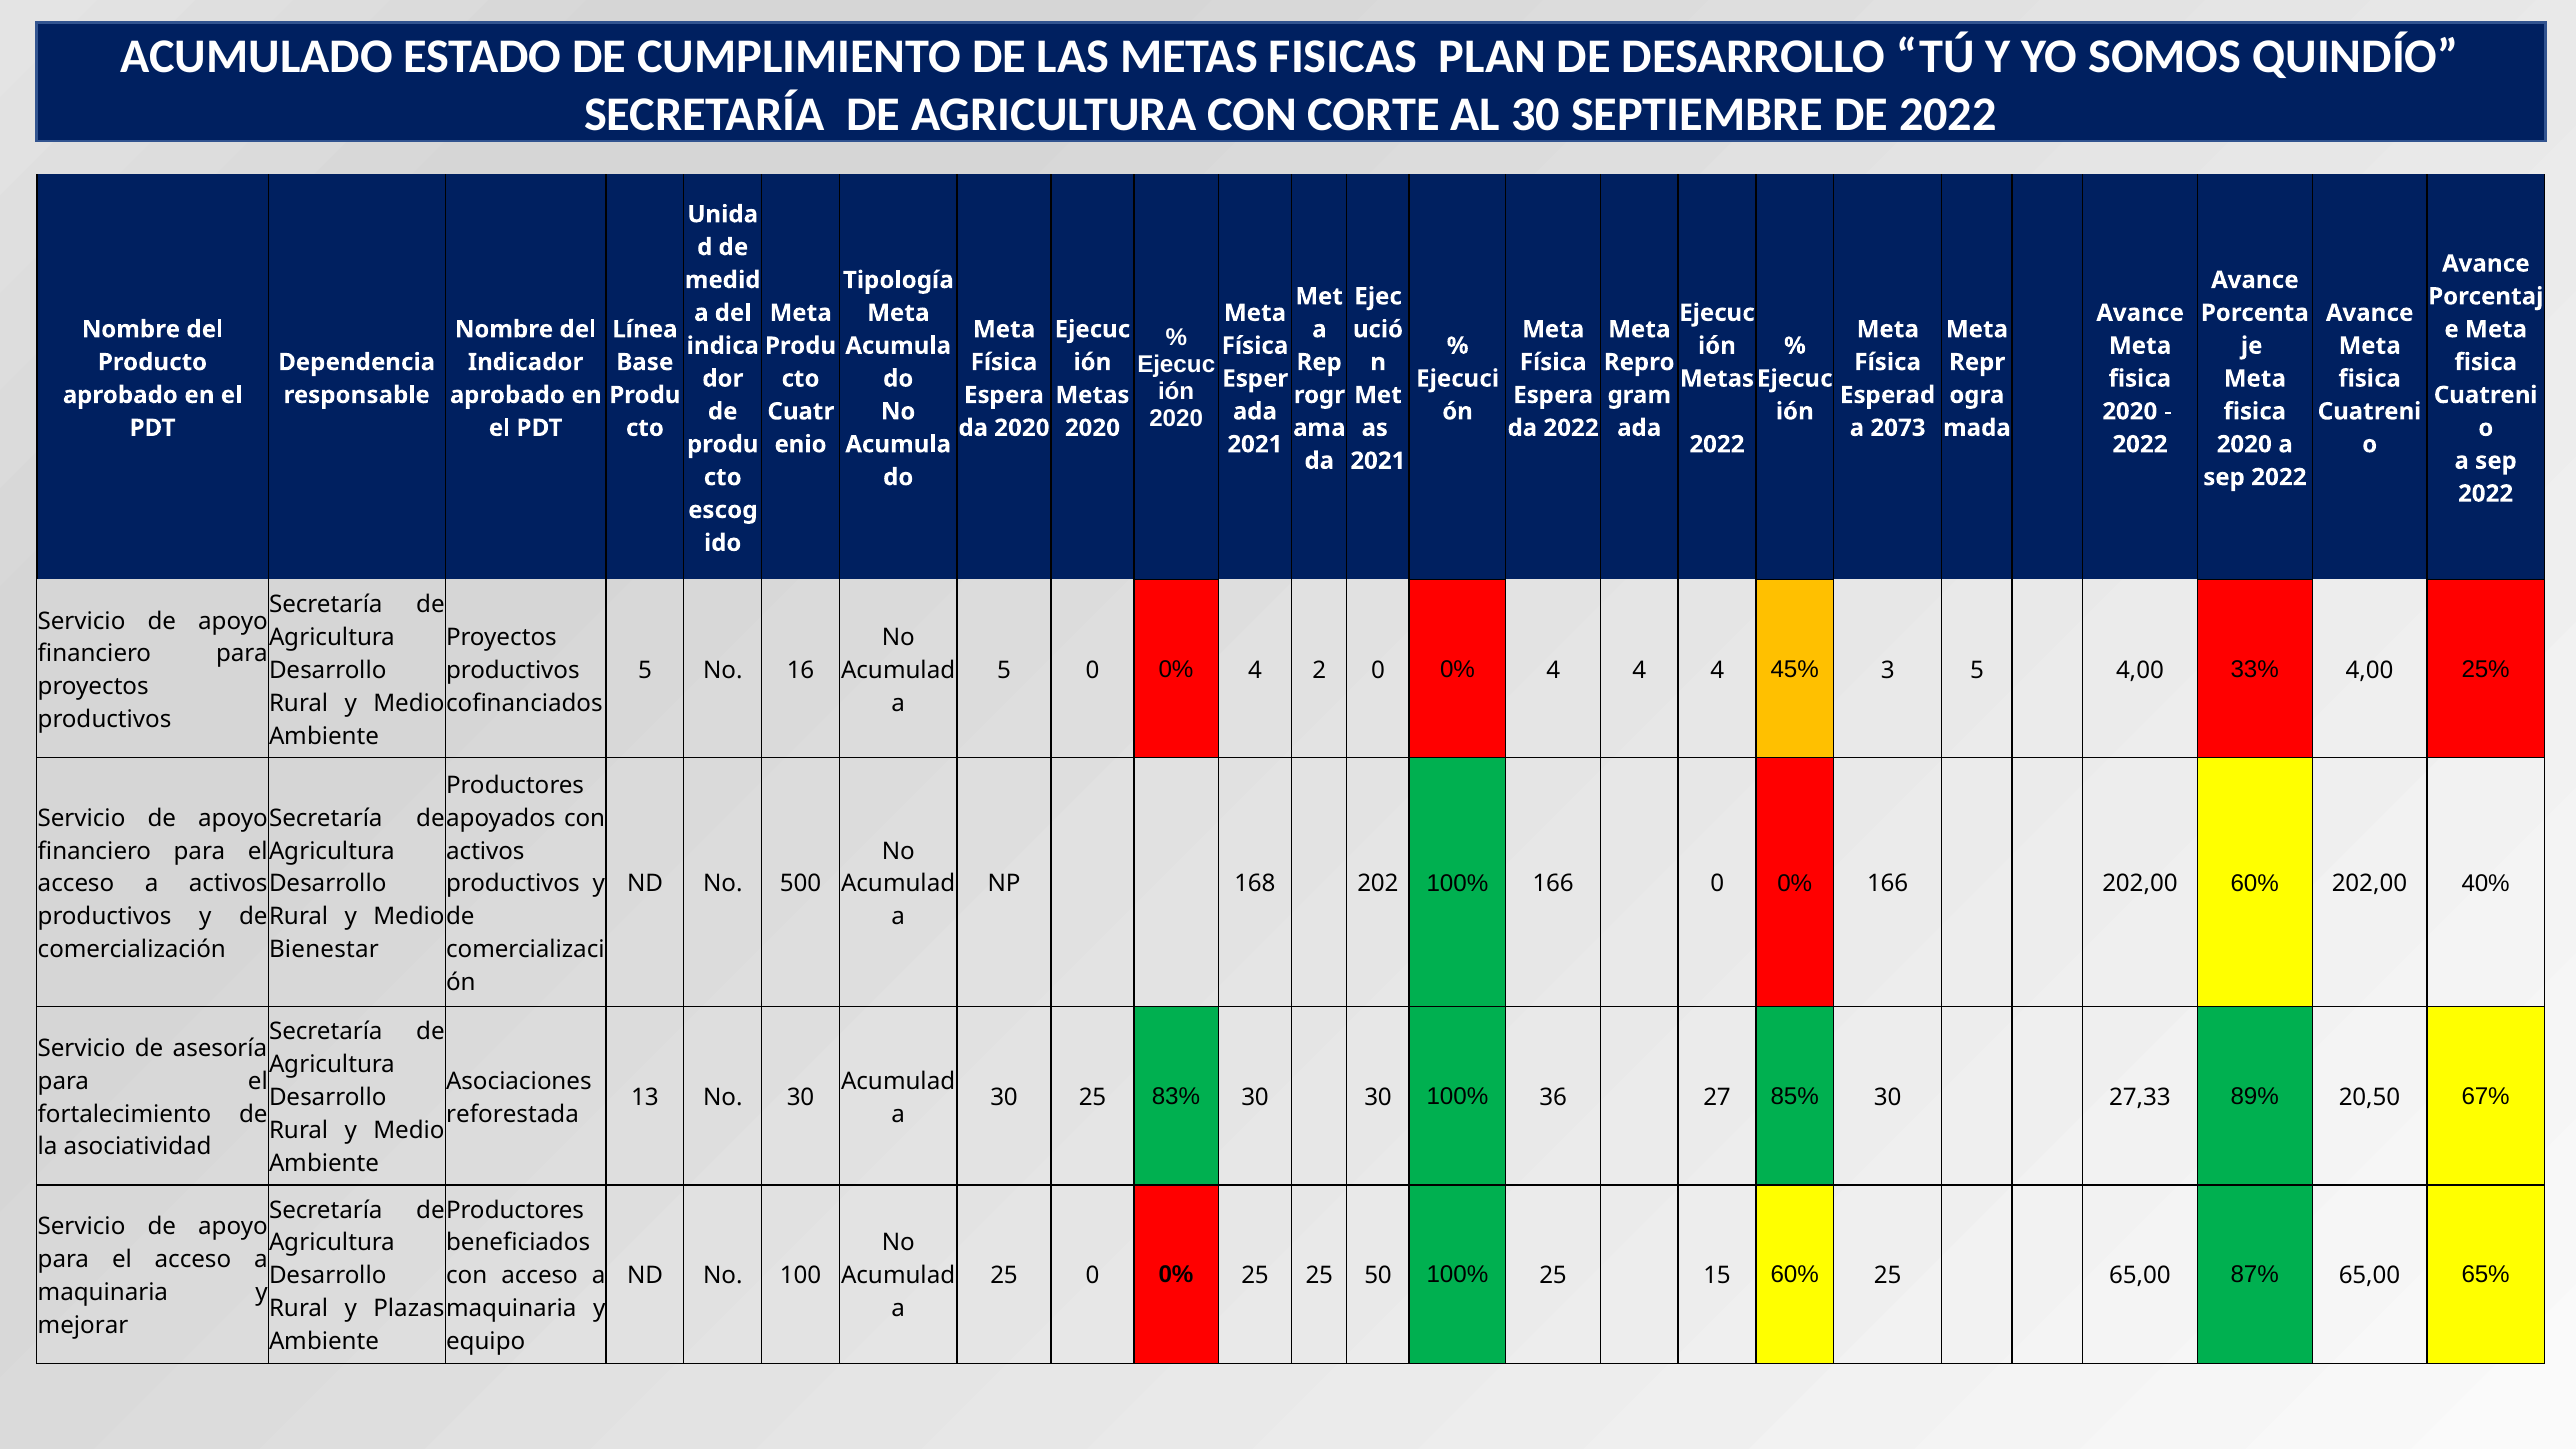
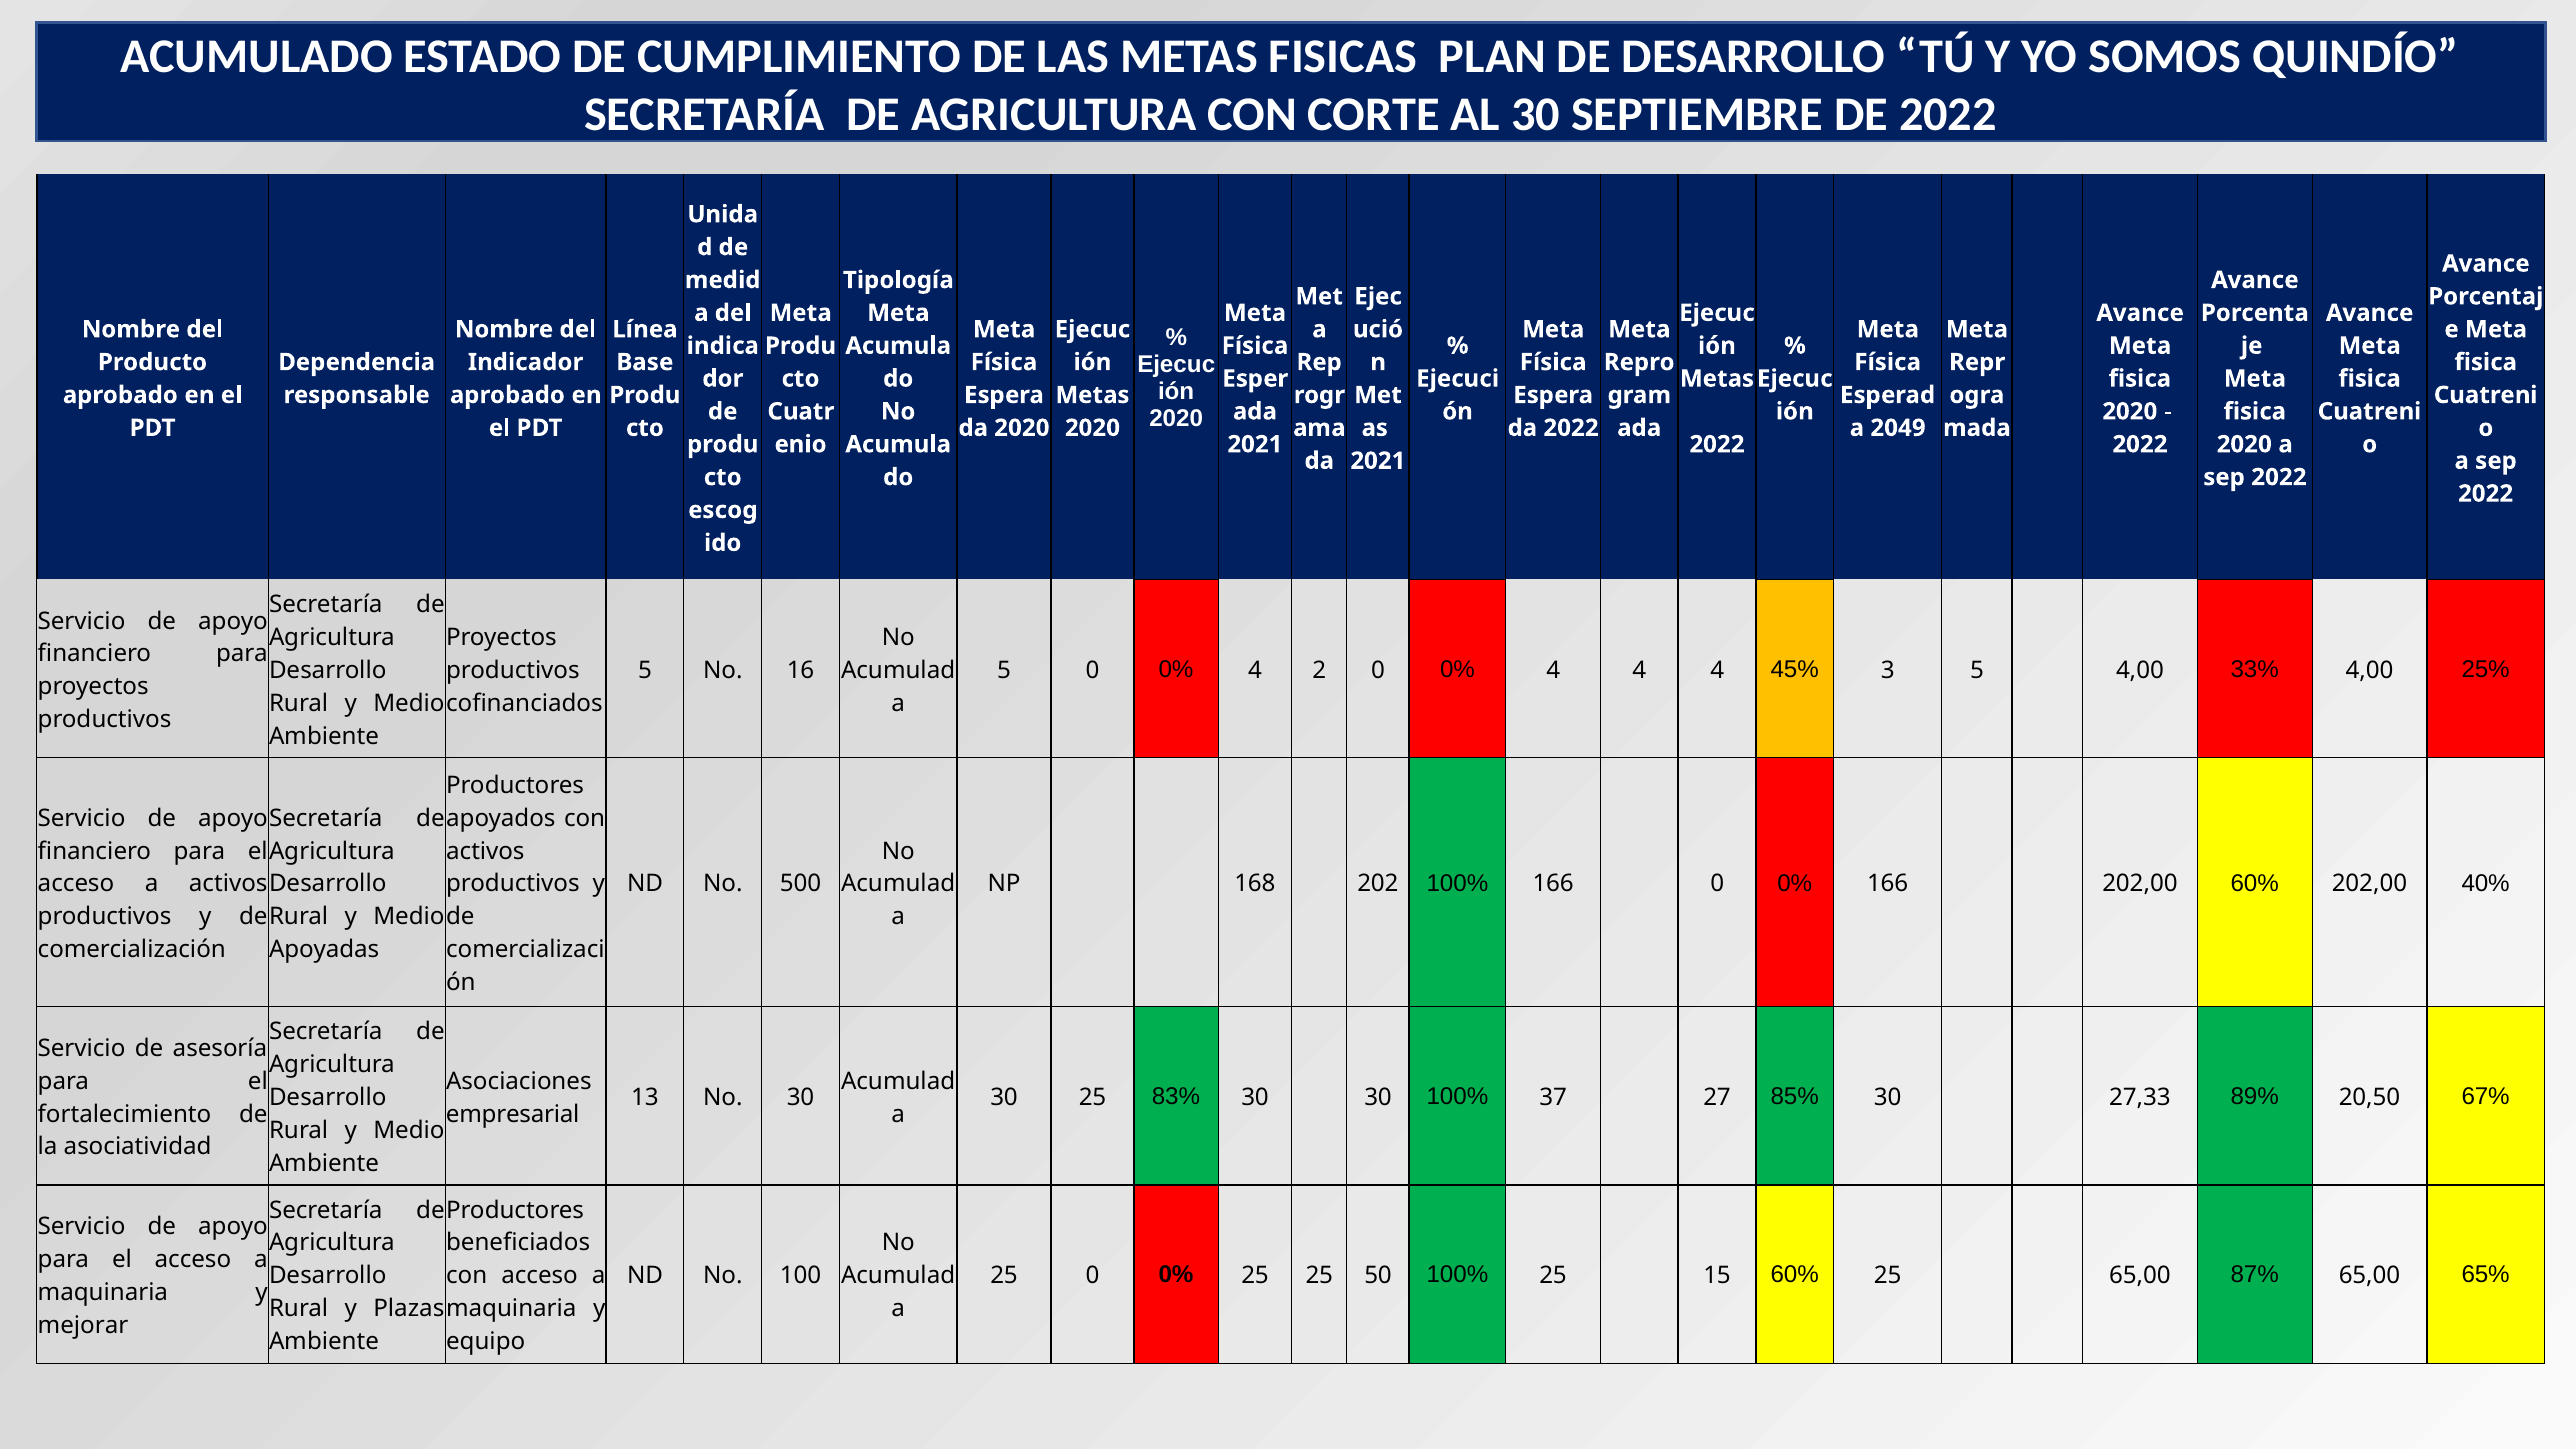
2073: 2073 -> 2049
Bienestar: Bienestar -> Apoyadas
36: 36 -> 37
reforestada: reforestada -> empresarial
